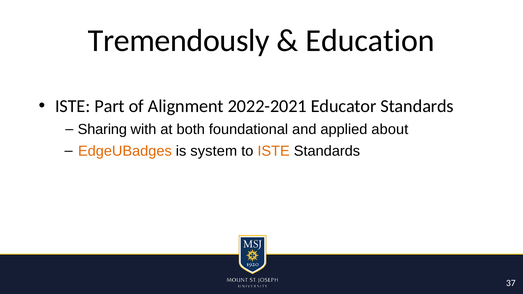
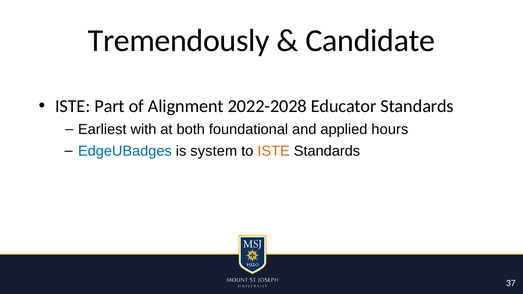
Education: Education -> Candidate
2022-2021: 2022-2021 -> 2022-2028
Sharing: Sharing -> Earliest
about: about -> hours
EdgeUBadges colour: orange -> blue
